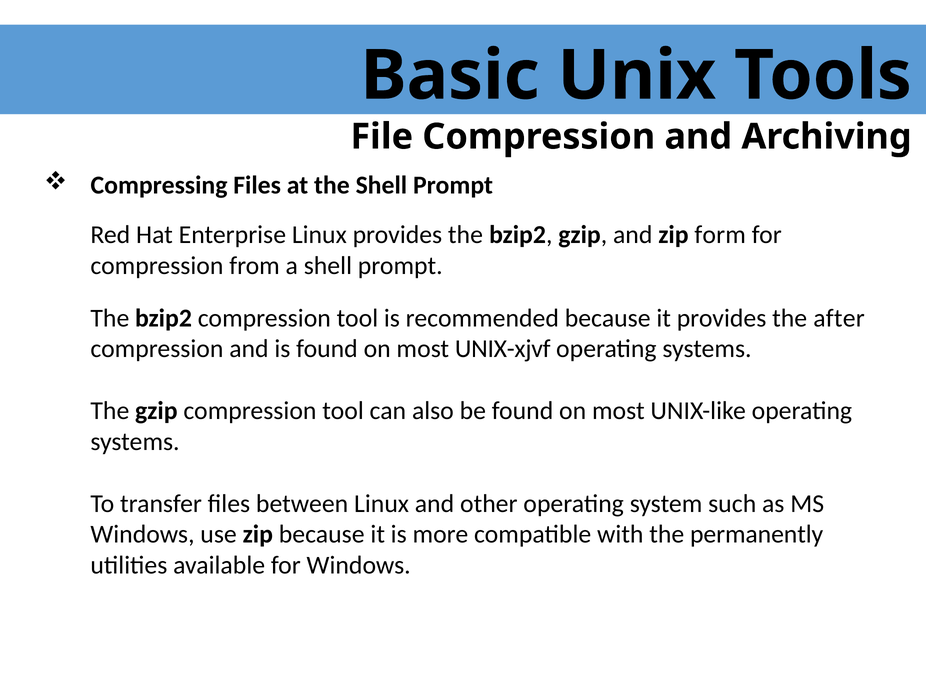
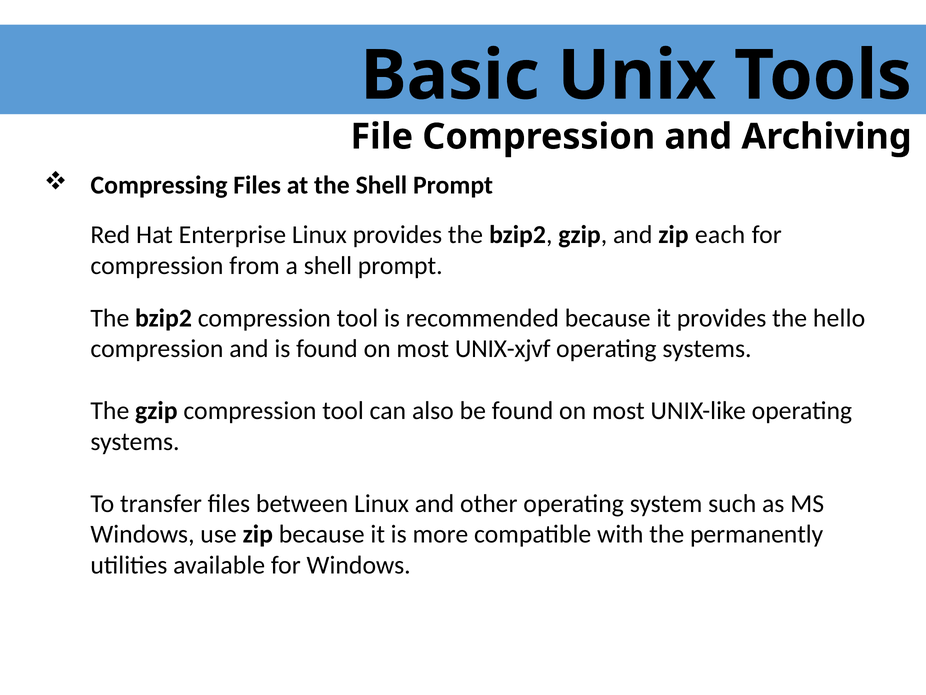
form: form -> each
after: after -> hello
